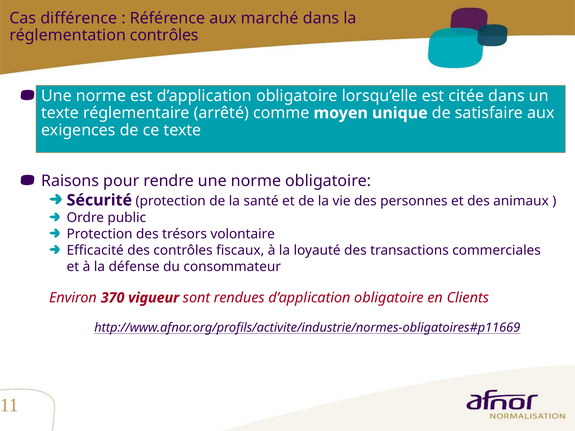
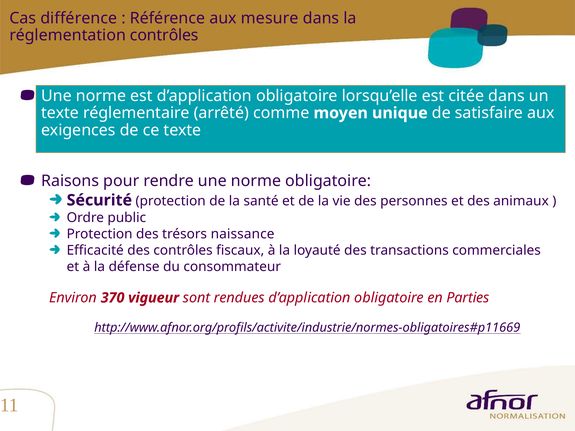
marché: marché -> mesure
volontaire: volontaire -> naissance
Clients: Clients -> Parties
